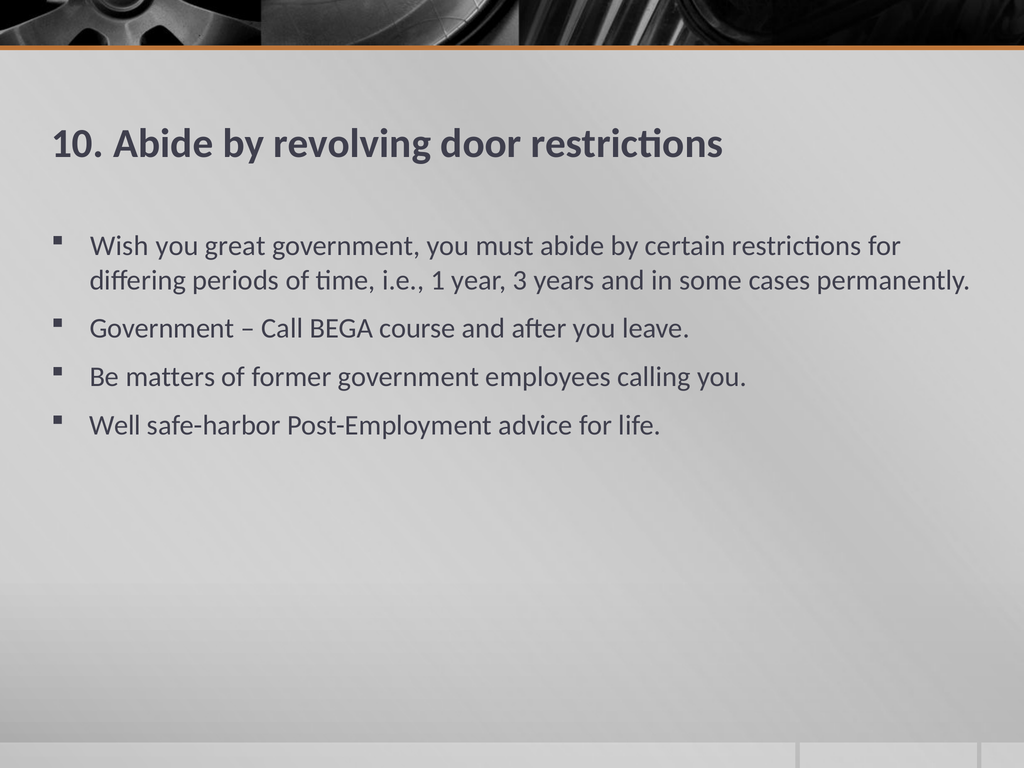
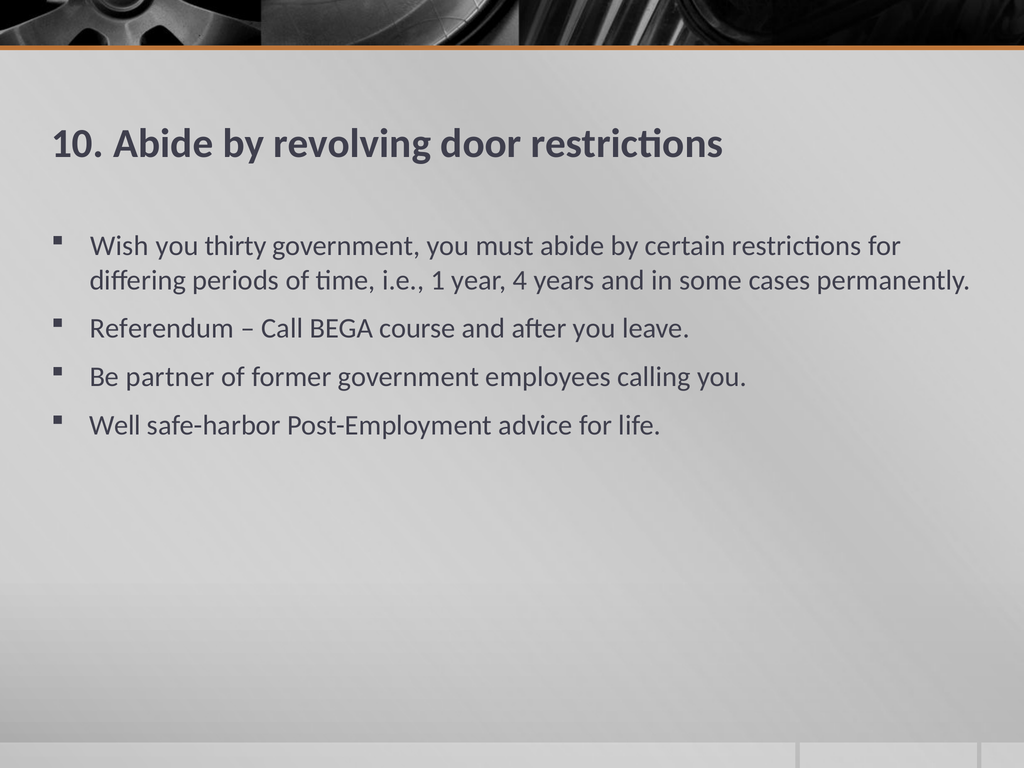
great: great -> thirty
3: 3 -> 4
Government at (162, 329): Government -> Referendum
matters: matters -> partner
